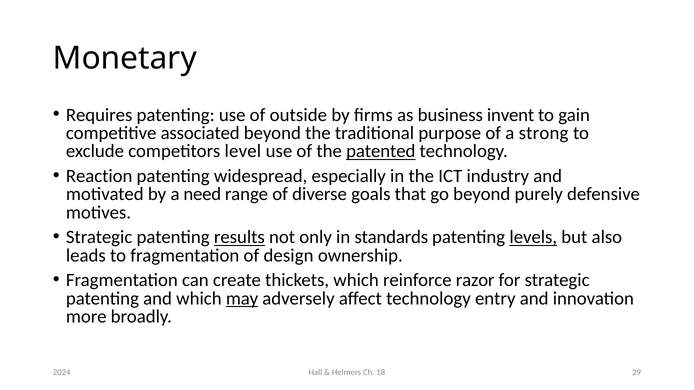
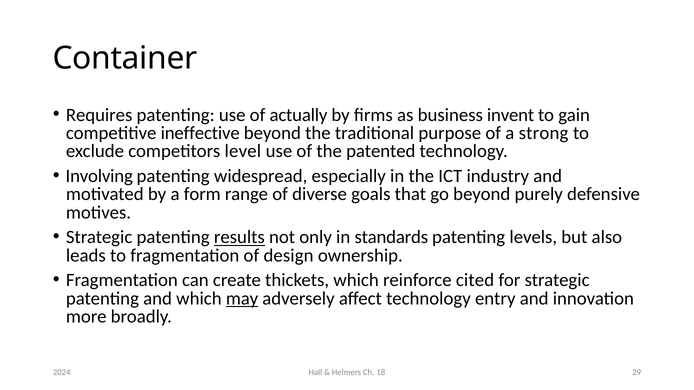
Monetary: Monetary -> Container
outside: outside -> actually
associated: associated -> ineffective
patented underline: present -> none
Reaction: Reaction -> Involving
need: need -> form
levels underline: present -> none
razor: razor -> cited
